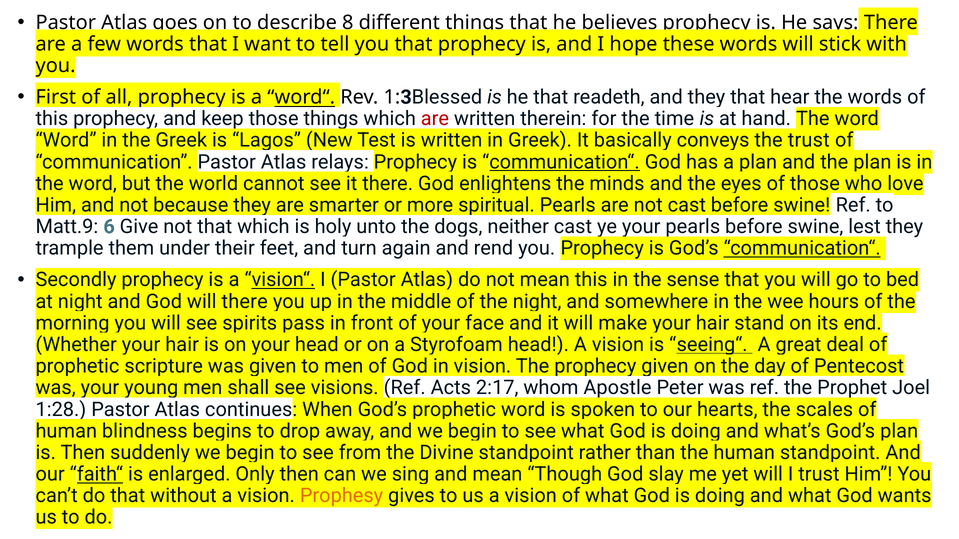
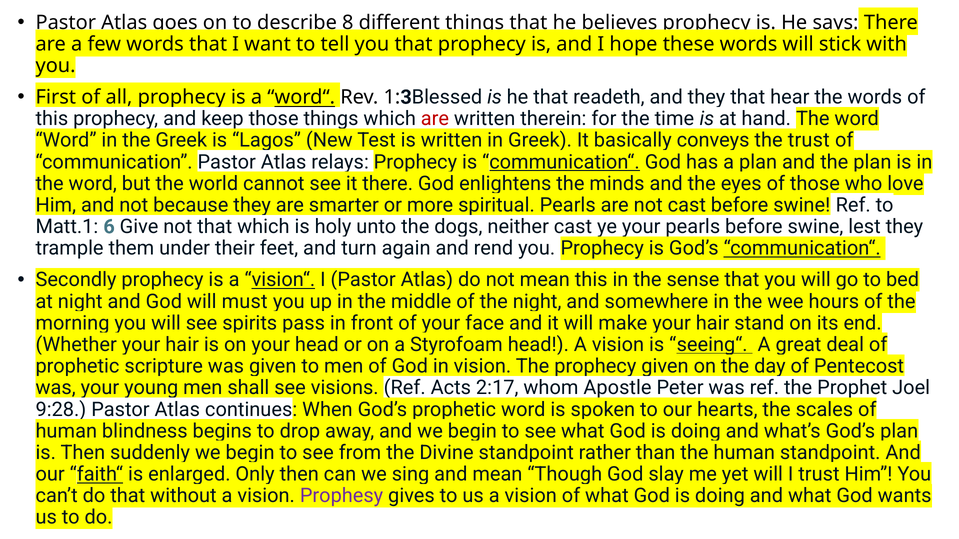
Matt.9: Matt.9 -> Matt.1
will there: there -> must
1:28: 1:28 -> 9:28
Prophesy colour: orange -> purple
